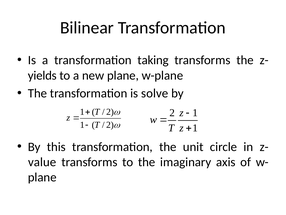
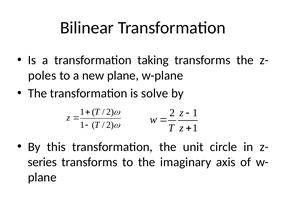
yields: yields -> poles
value: value -> series
